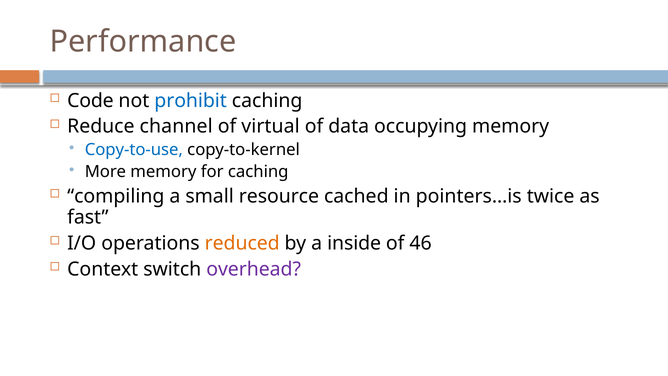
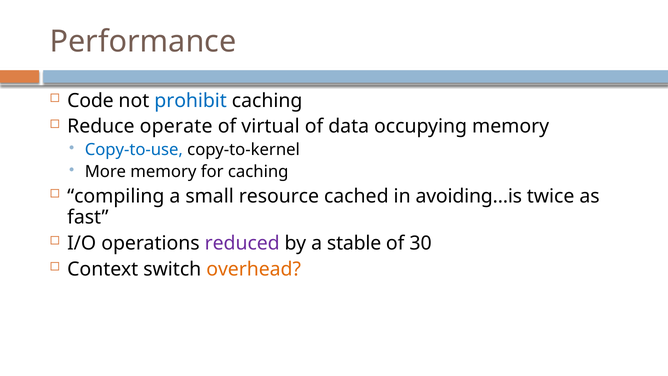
channel: channel -> operate
pointers…is: pointers…is -> avoiding…is
reduced colour: orange -> purple
inside: inside -> stable
46: 46 -> 30
overhead colour: purple -> orange
